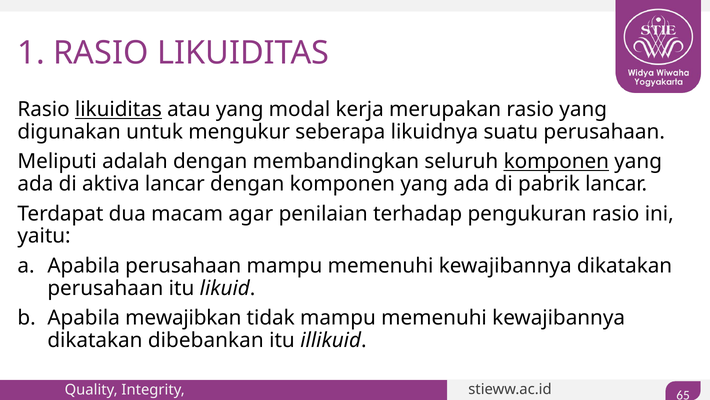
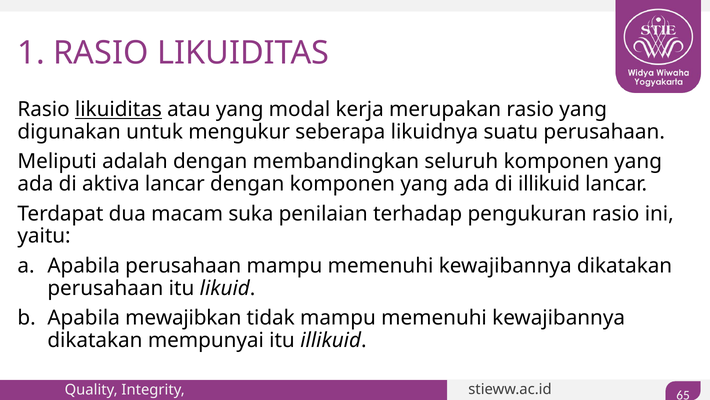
komponen at (556, 161) underline: present -> none
di pabrik: pabrik -> illikuid
agar: agar -> suka
dibebankan: dibebankan -> mempunyai
